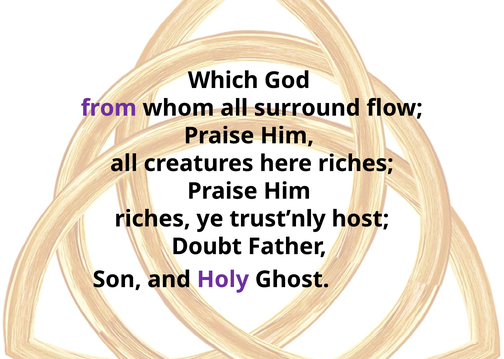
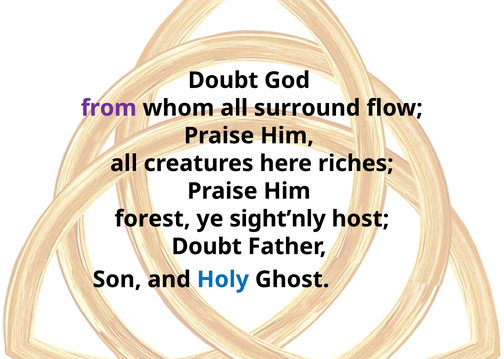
Which at (223, 80): Which -> Doubt
riches at (152, 219): riches -> forest
trust’nly: trust’nly -> sight’nly
Holy colour: purple -> blue
